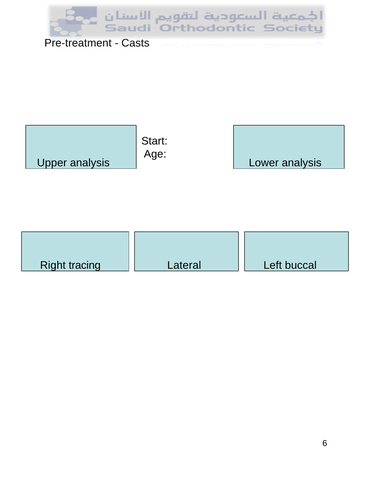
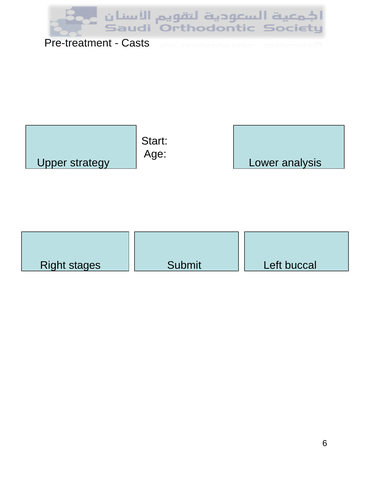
Upper analysis: analysis -> strategy
tracing: tracing -> stages
Lateral: Lateral -> Submit
